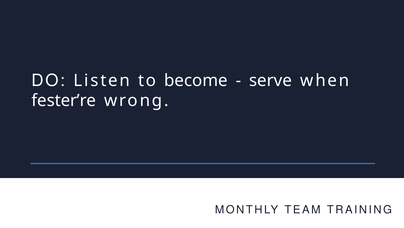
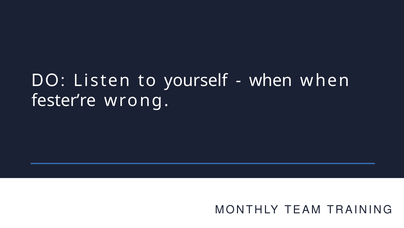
become: become -> yourself
serve at (271, 80): serve -> when
